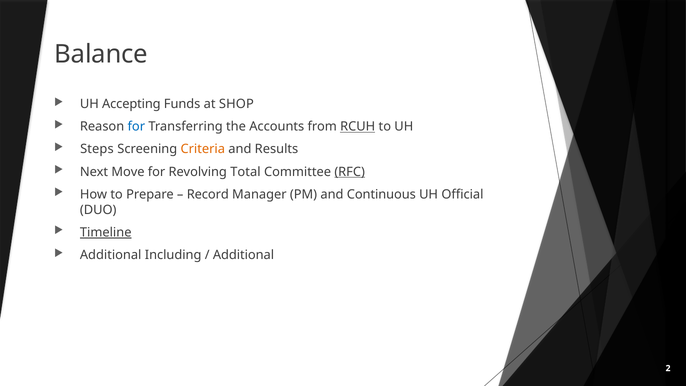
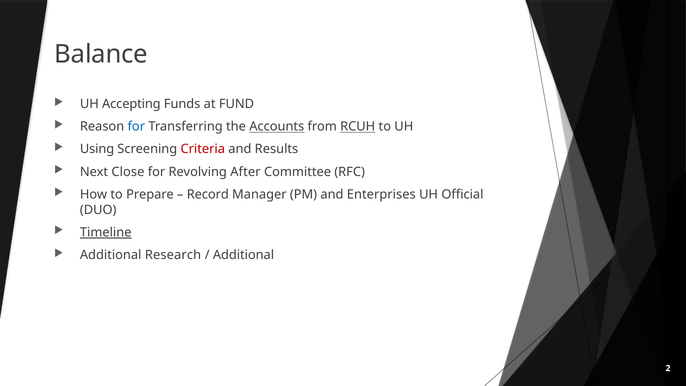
SHOP: SHOP -> FUND
Accounts underline: none -> present
Steps: Steps -> Using
Criteria colour: orange -> red
Move: Move -> Close
Total: Total -> After
RFC underline: present -> none
Continuous: Continuous -> Enterprises
Including: Including -> Research
